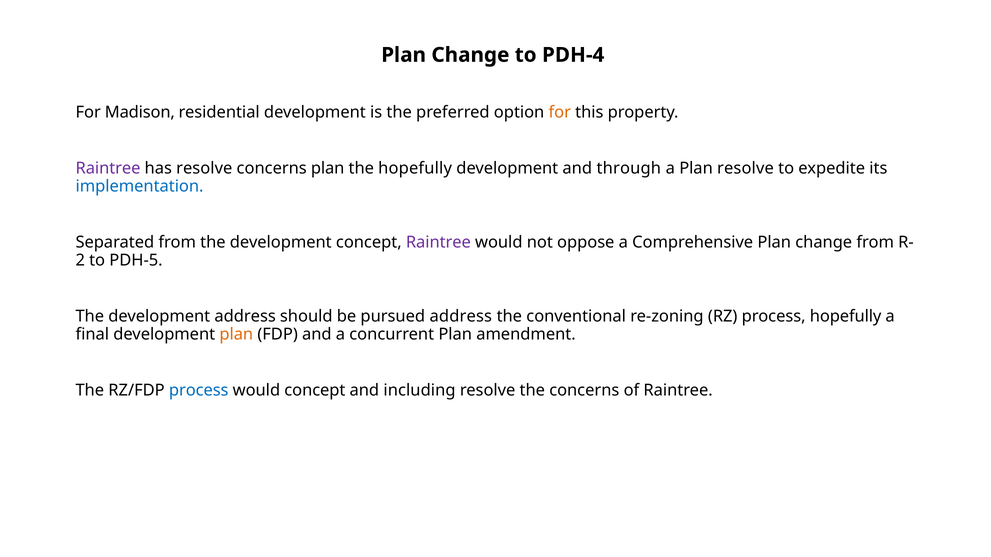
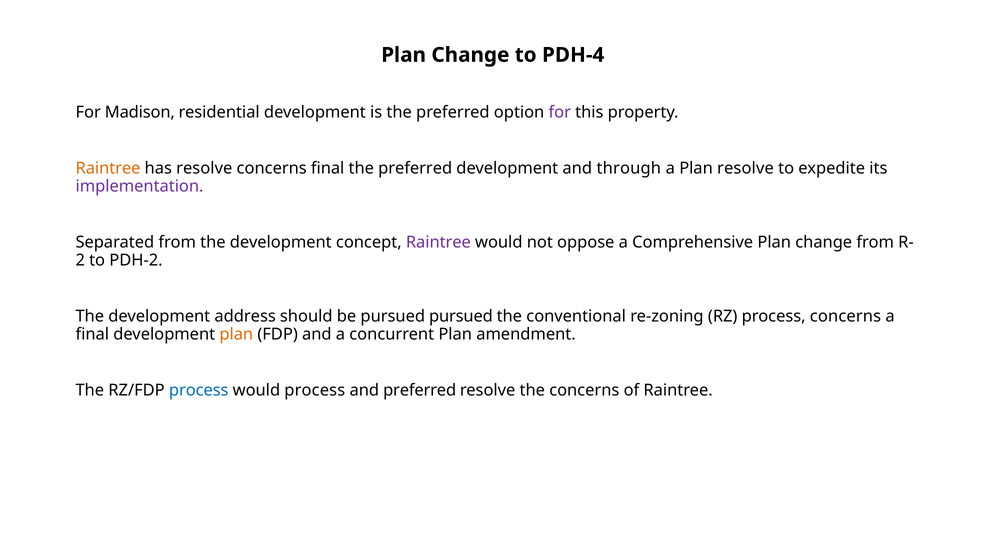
for at (560, 112) colour: orange -> purple
Raintree at (108, 169) colour: purple -> orange
concerns plan: plan -> final
hopefully at (415, 169): hopefully -> preferred
implementation colour: blue -> purple
PDH-5: PDH-5 -> PDH-2
pursued address: address -> pursued
process hopefully: hopefully -> concerns
would concept: concept -> process
and including: including -> preferred
